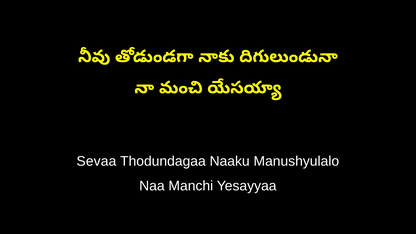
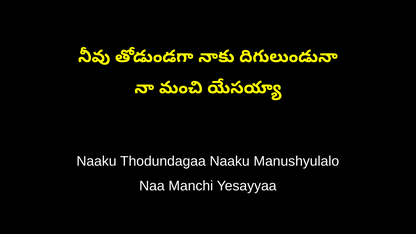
Sevaa at (96, 161): Sevaa -> Naaku
